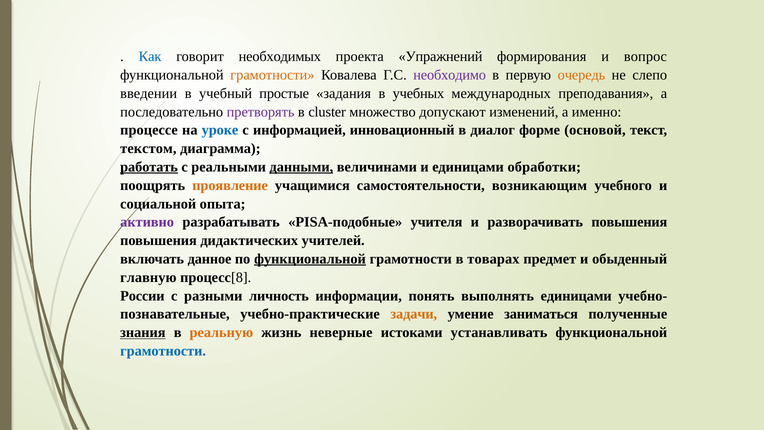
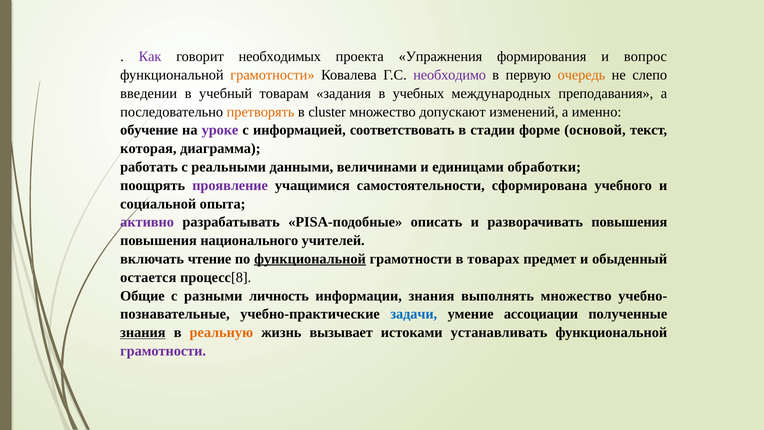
Как colour: blue -> purple
Упражнений: Упражнений -> Упражнения
простые: простые -> товарам
претворять colour: purple -> orange
процессе: процессе -> обучение
уроке colour: blue -> purple
инновационный: инновационный -> соответствовать
диалог: диалог -> стадии
текстом: текстом -> которая
работать underline: present -> none
данными underline: present -> none
проявление colour: orange -> purple
возникающим: возникающим -> сформирована
учителя: учителя -> описать
дидактических: дидактических -> национального
данное: данное -> чтение
главную: главную -> остается
России: России -> Общие
информации понять: понять -> знания
выполнять единицами: единицами -> множество
задачи colour: orange -> blue
заниматься: заниматься -> ассоциации
неверные: неверные -> вызывает
грамотности at (163, 351) colour: blue -> purple
